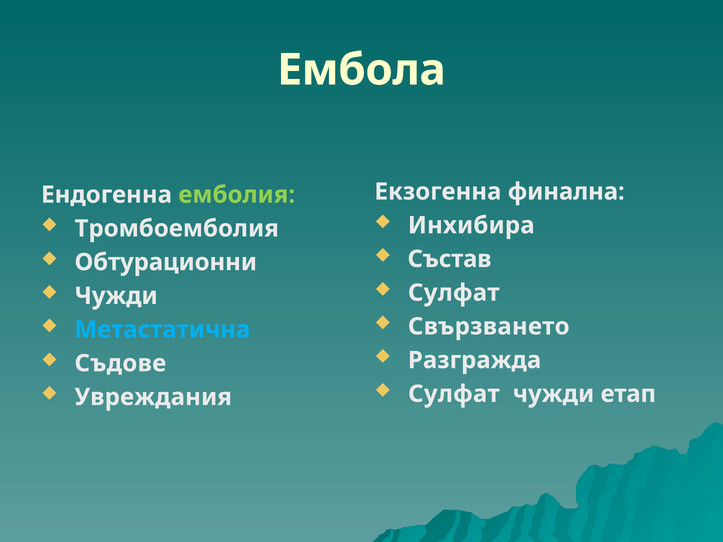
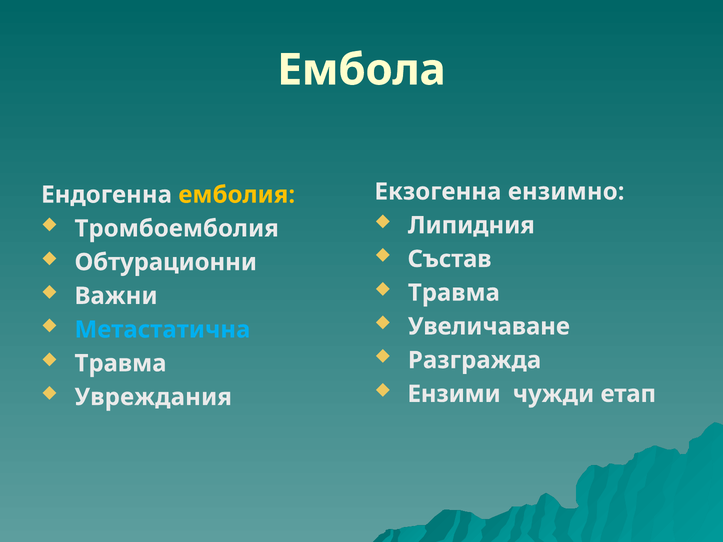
финална: финална -> ензимно
емболия colour: light green -> yellow
Инхибира: Инхибира -> Липидния
Сулфат at (454, 293): Сулфат -> Травма
Чужди at (116, 296): Чужди -> Важни
Свързването: Свързването -> Увеличаване
Съдове at (120, 364): Съдове -> Травма
Сулфат at (454, 394): Сулфат -> Ензими
